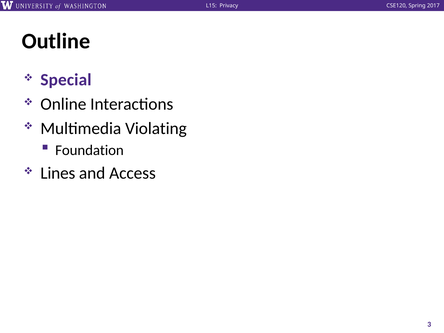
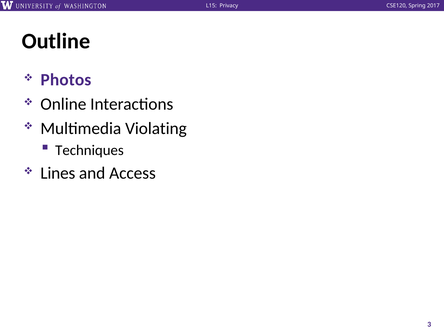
Special: Special -> Photos
Foundation: Foundation -> Techniques
